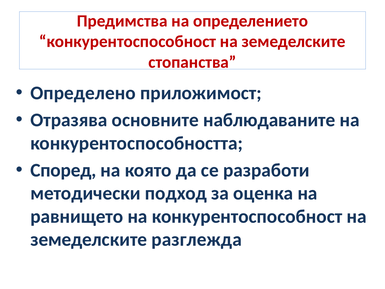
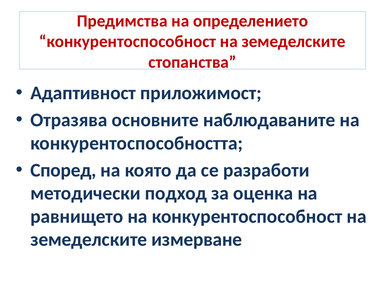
Определено: Определено -> Адаптивност
разглежда: разглежда -> измерване
